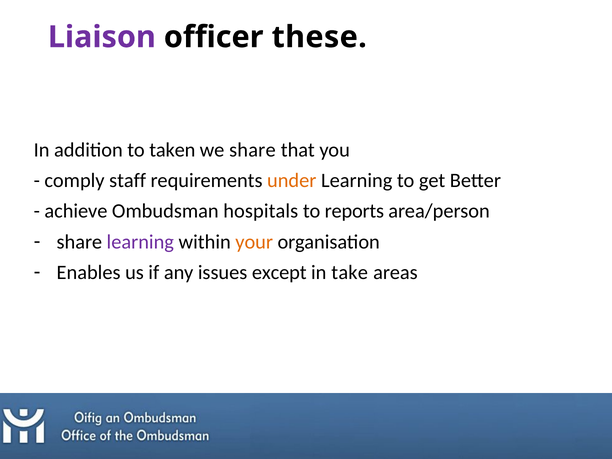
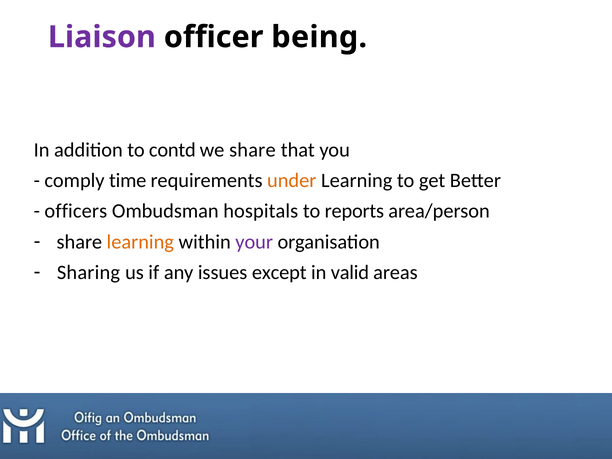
these: these -> being
taken: taken -> contd
staff: staff -> time
achieve: achieve -> officers
learning at (140, 242) colour: purple -> orange
your colour: orange -> purple
Enables: Enables -> Sharing
take: take -> valid
